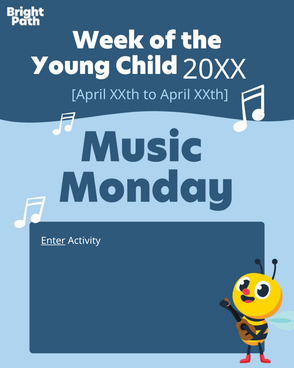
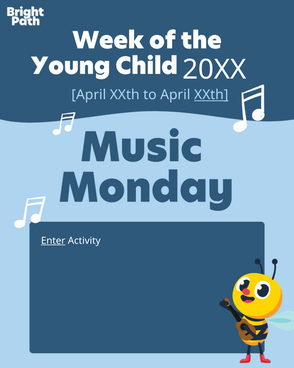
XXth at (211, 95) underline: none -> present
